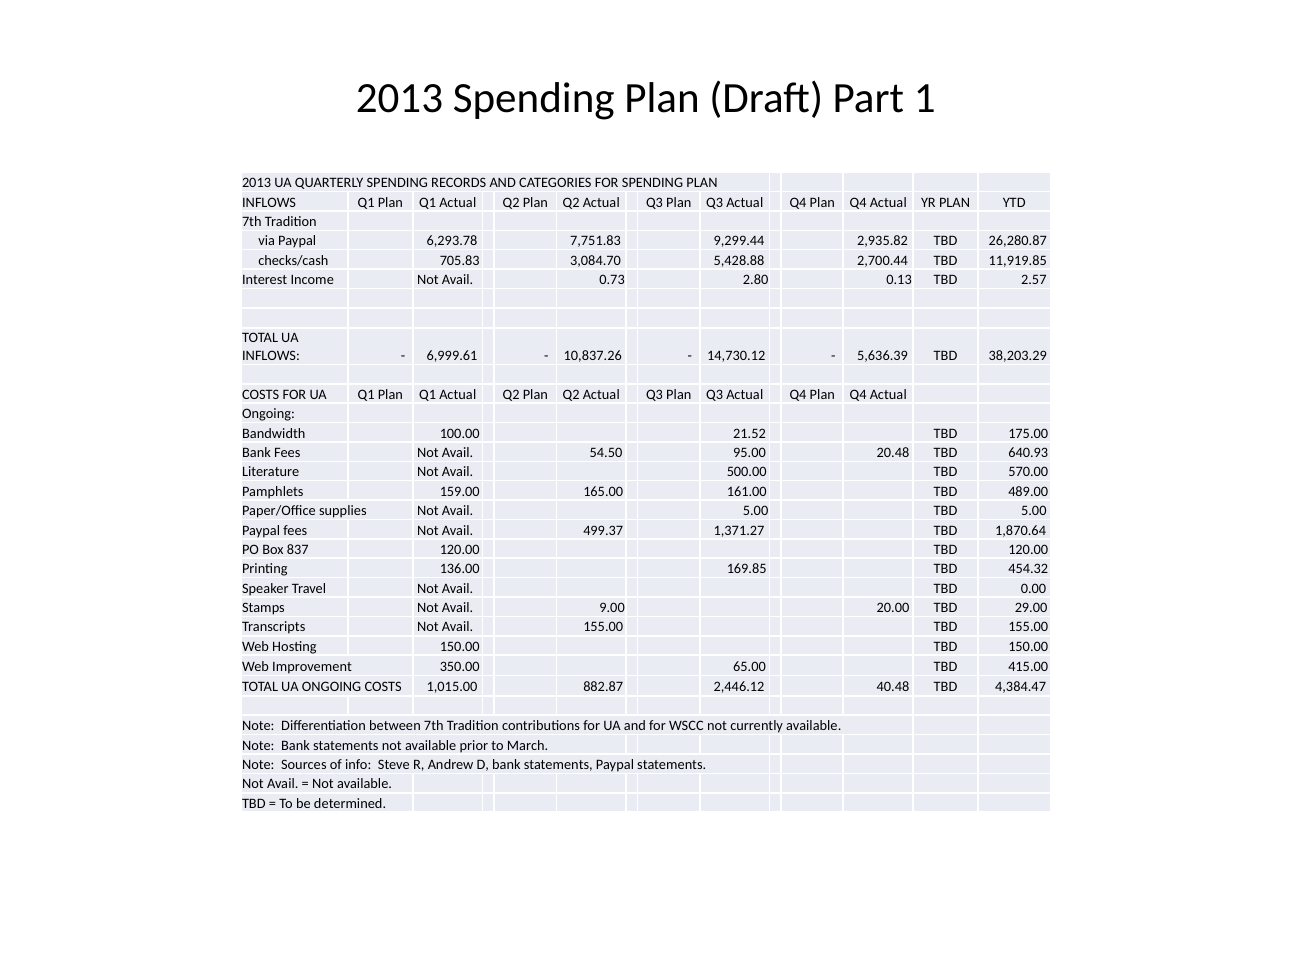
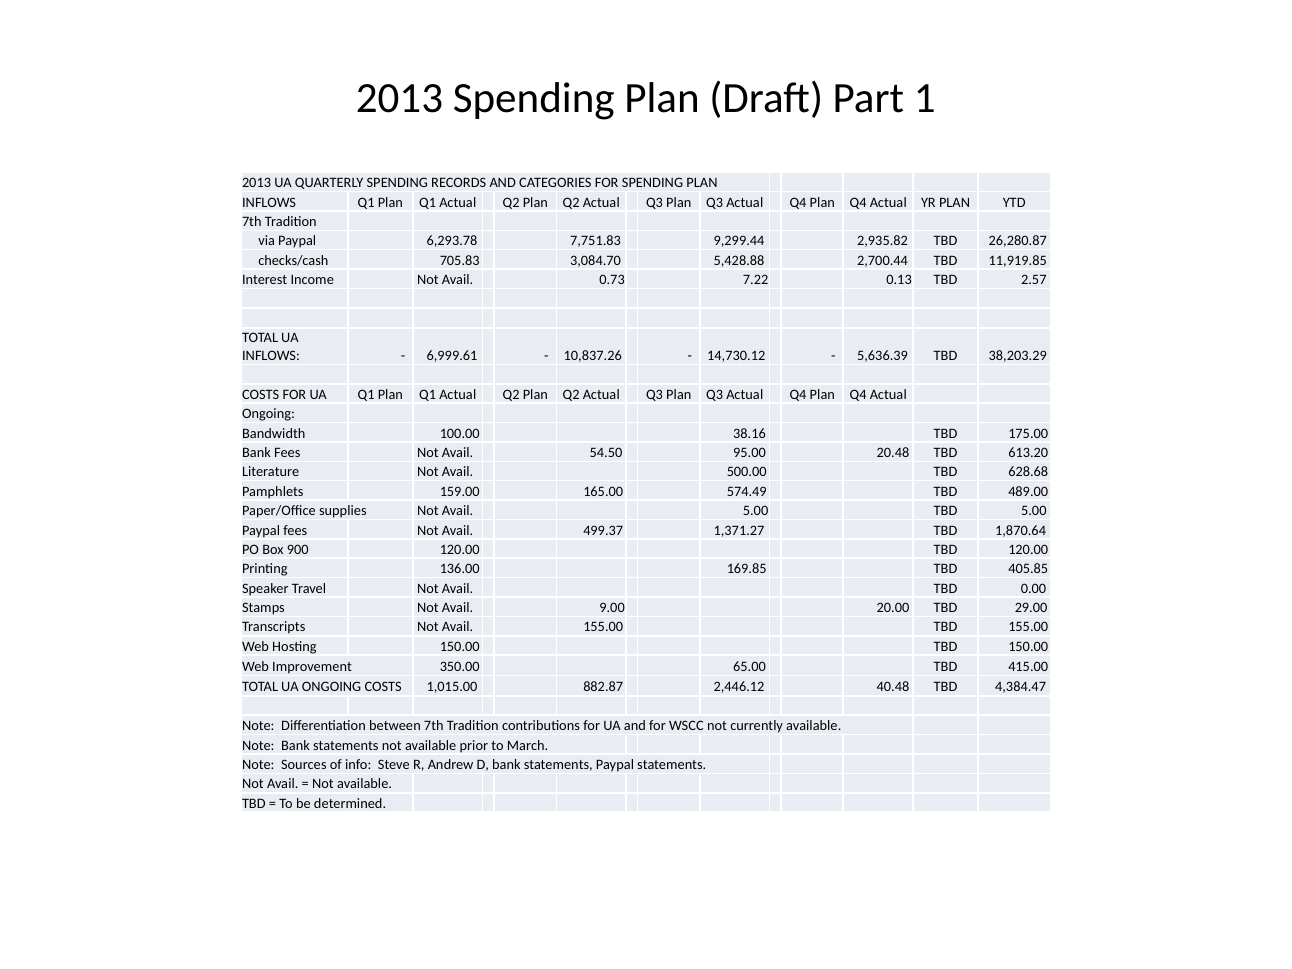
2.80: 2.80 -> 7.22
21.52: 21.52 -> 38.16
640.93: 640.93 -> 613.20
570.00: 570.00 -> 628.68
161.00: 161.00 -> 574.49
837: 837 -> 900
454.32: 454.32 -> 405.85
